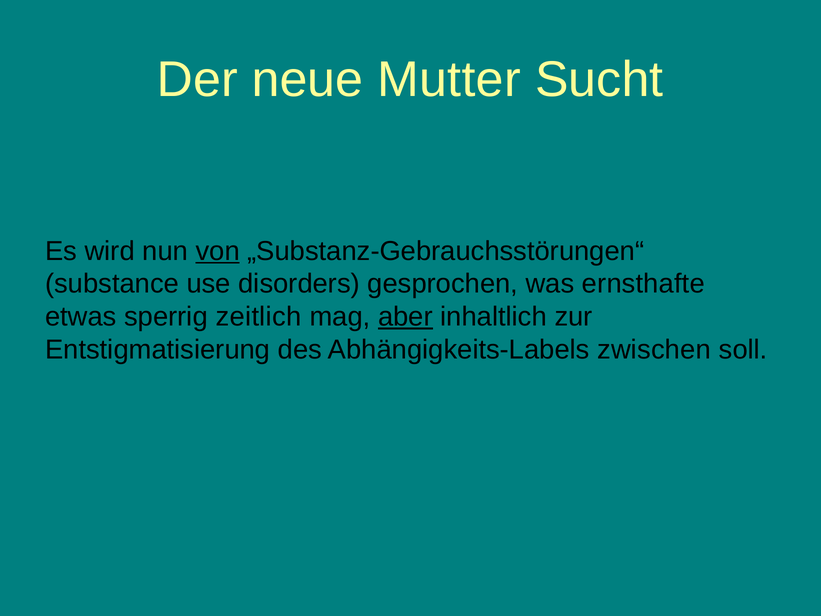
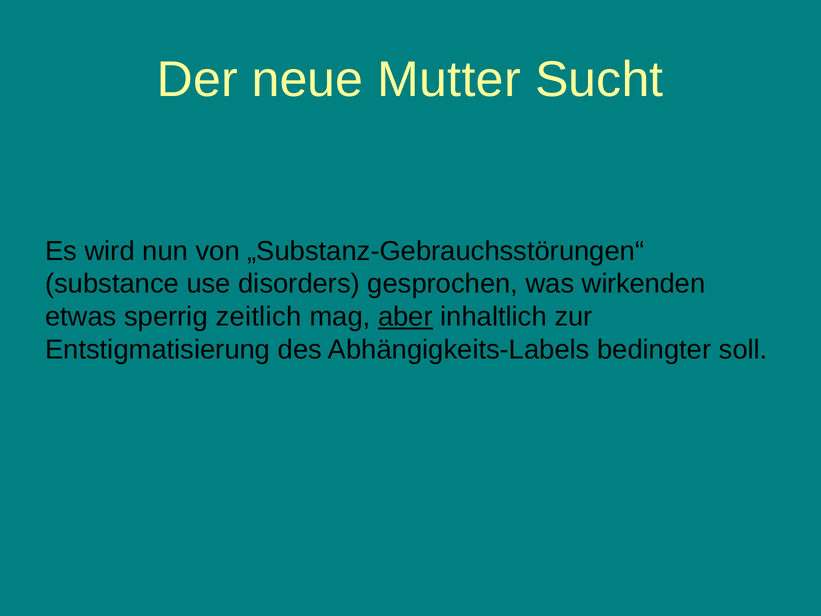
von underline: present -> none
ernsthafte: ernsthafte -> wirkenden
zwischen: zwischen -> bedingter
